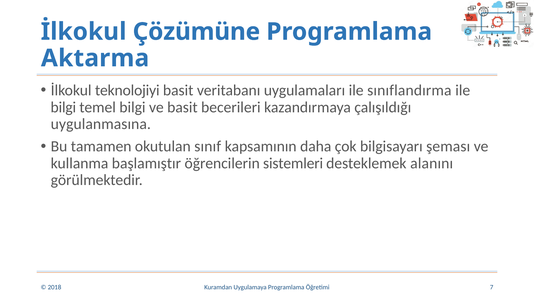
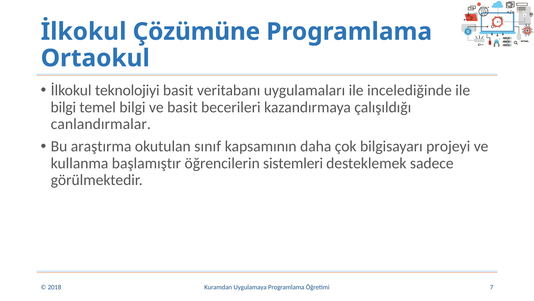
Aktarma: Aktarma -> Ortaokul
sınıflandırma: sınıflandırma -> incelediğinde
uygulanmasına: uygulanmasına -> canlandırmalar
tamamen: tamamen -> araştırma
şeması: şeması -> projeyi
alanını: alanını -> sadece
